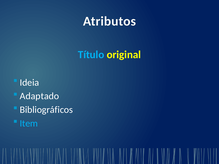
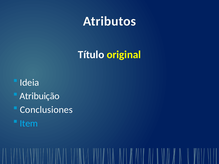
Título colour: light blue -> white
Adaptado: Adaptado -> Atribuição
Bibliográficos: Bibliográficos -> Conclusiones
